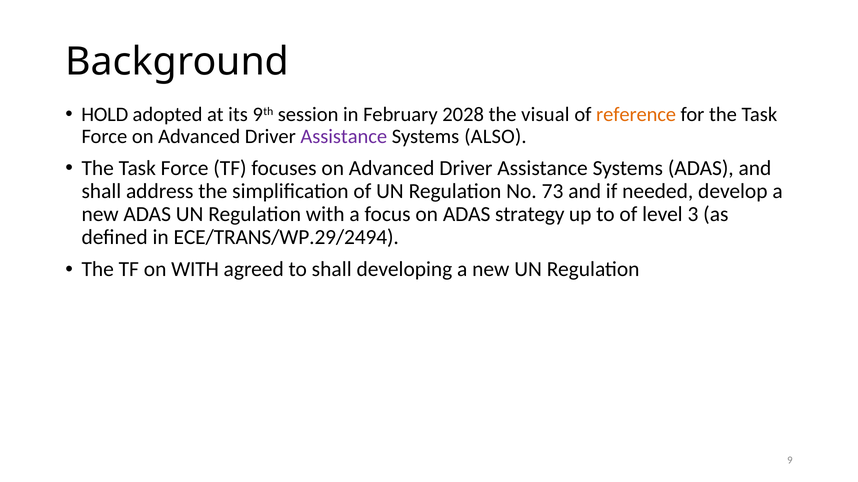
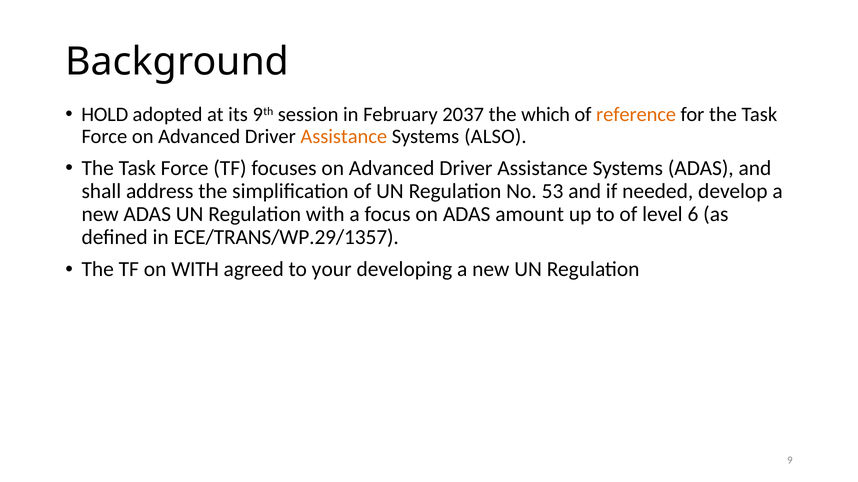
2028: 2028 -> 2037
visual: visual -> which
Assistance at (344, 137) colour: purple -> orange
73: 73 -> 53
strategy: strategy -> amount
3: 3 -> 6
ECE/TRANS/WP.29/2494: ECE/TRANS/WP.29/2494 -> ECE/TRANS/WP.29/1357
to shall: shall -> your
